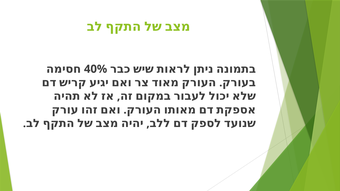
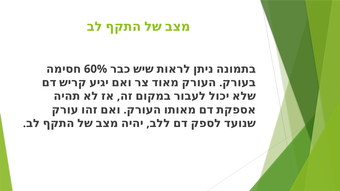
40%: 40% -> 60%
